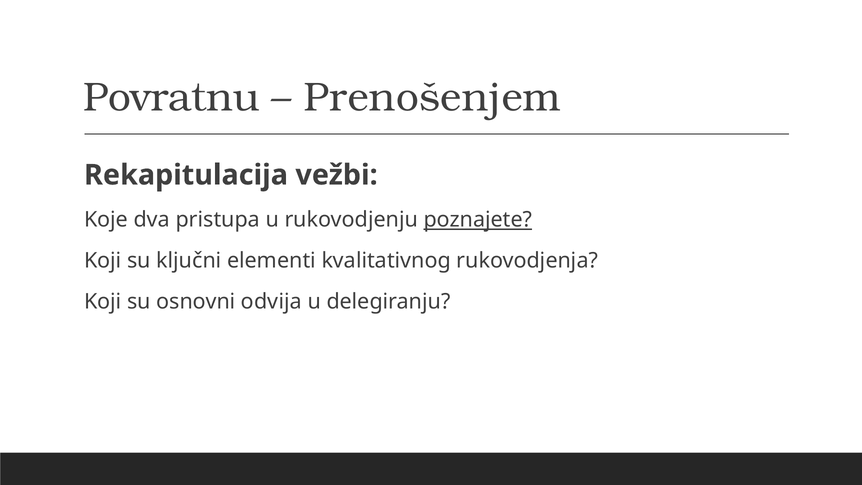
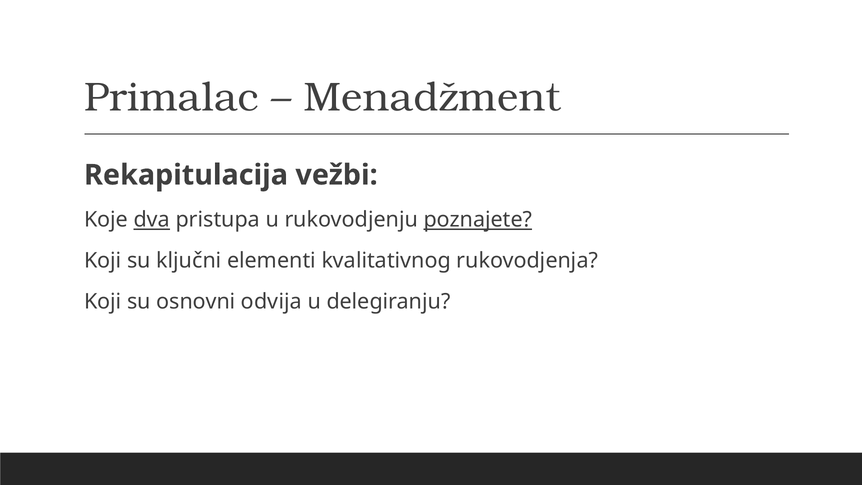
Povratnu: Povratnu -> Primalac
Prenošenjem: Prenošenjem -> Menadžment
dva underline: none -> present
